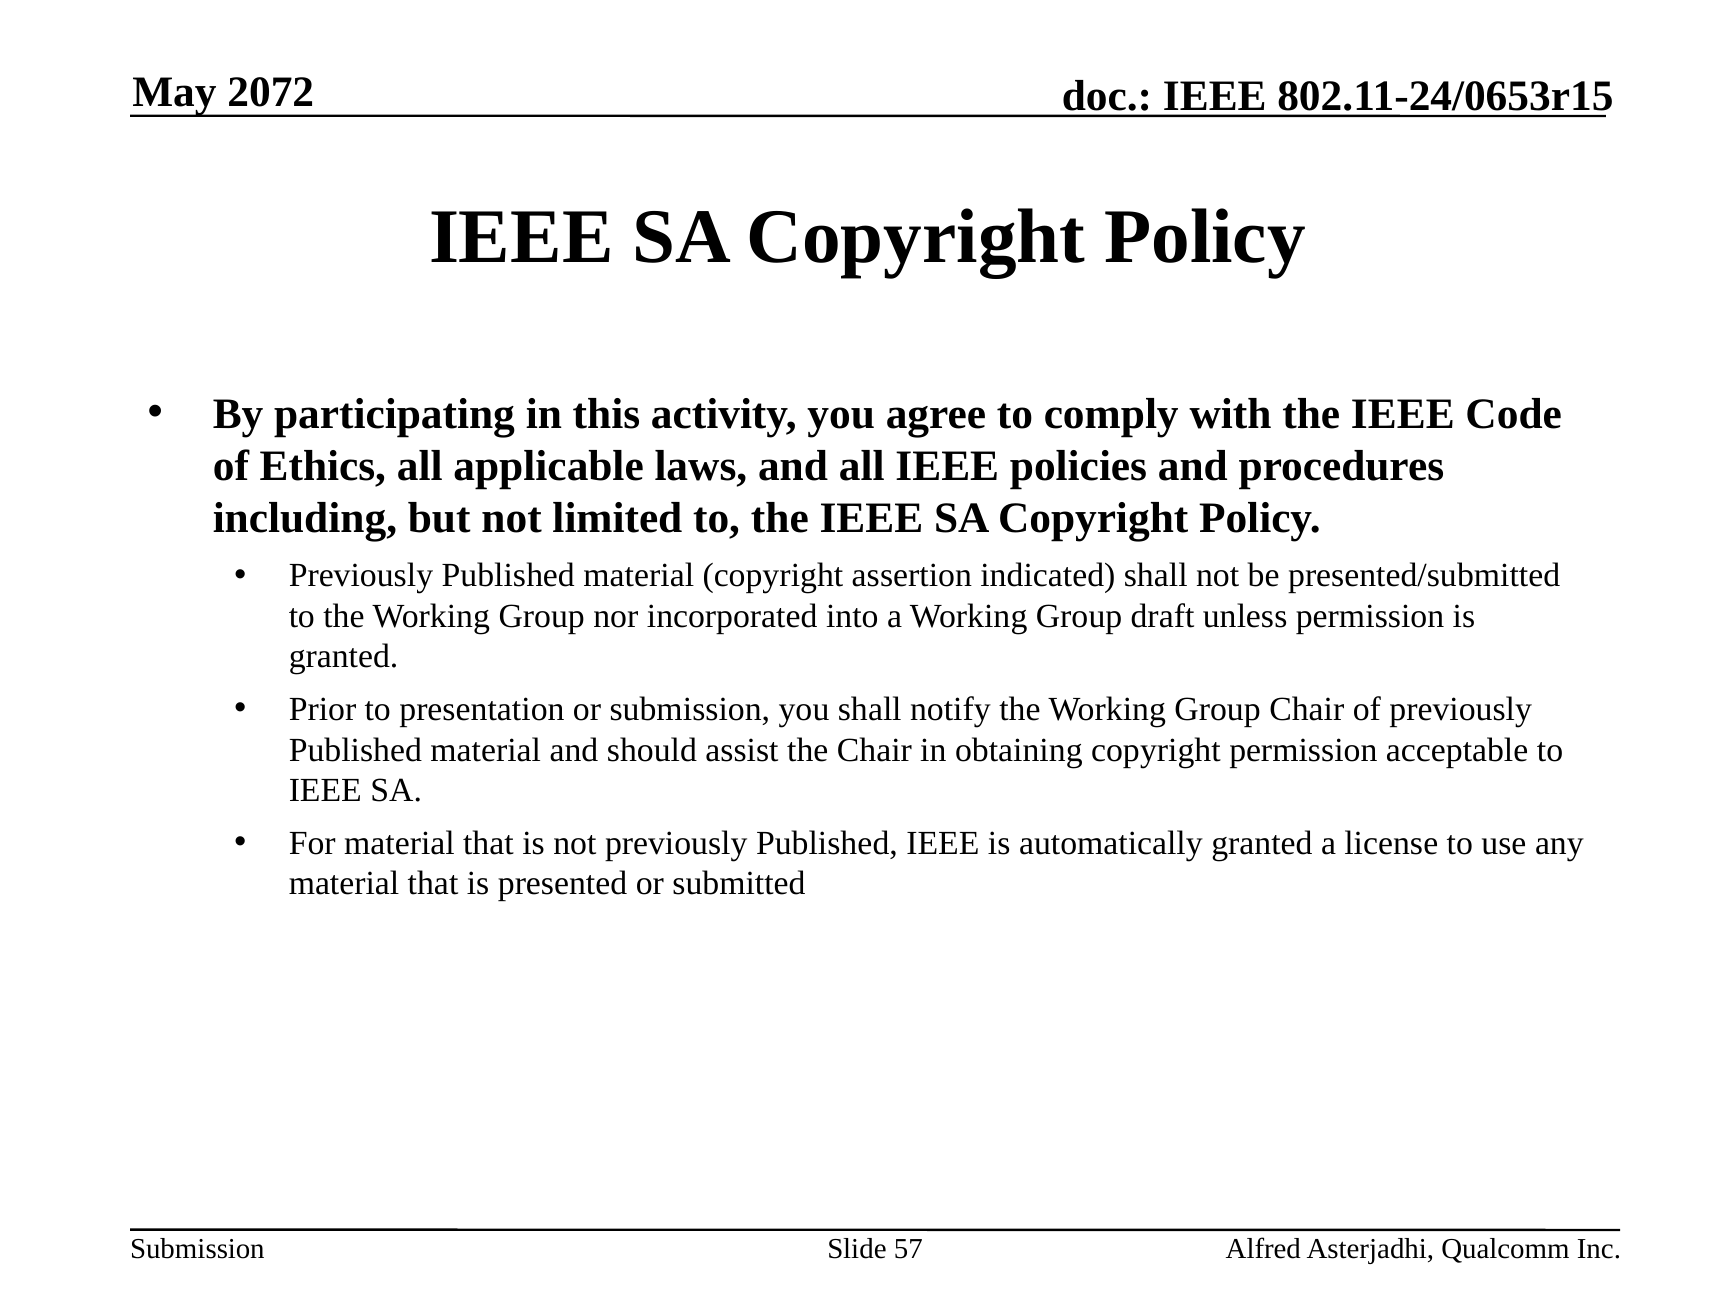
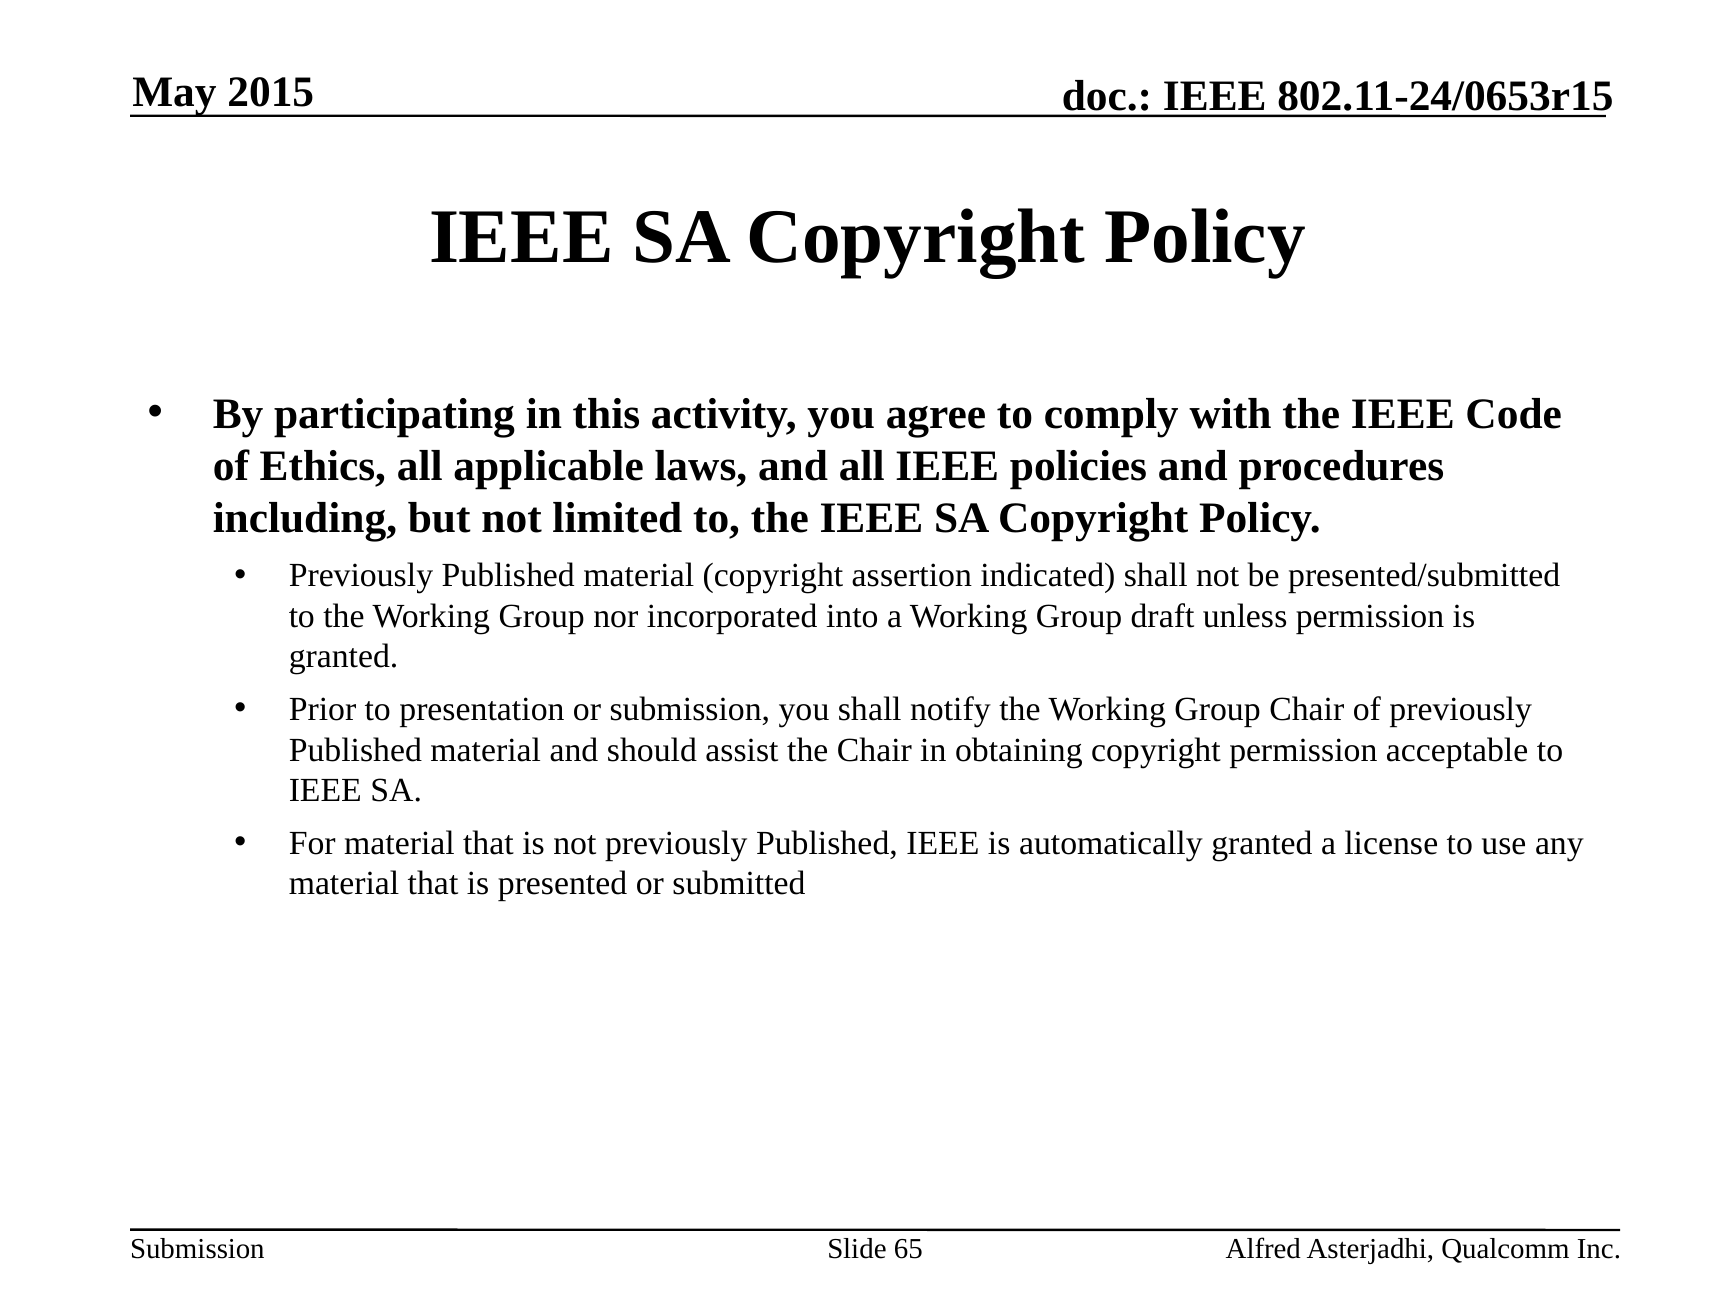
2072: 2072 -> 2015
57: 57 -> 65
